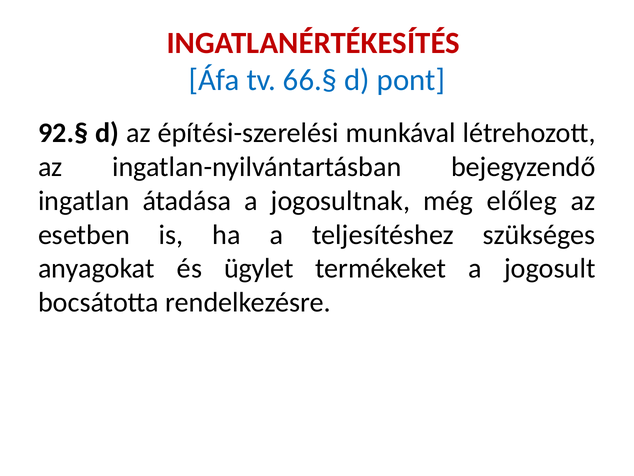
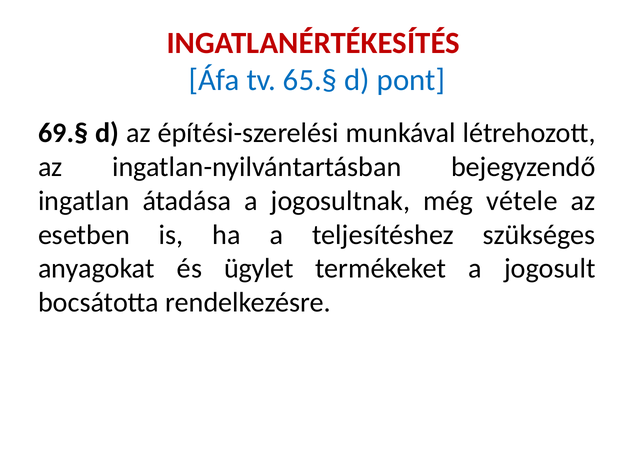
66.§: 66.§ -> 65.§
92.§: 92.§ -> 69.§
előleg: előleg -> vétele
